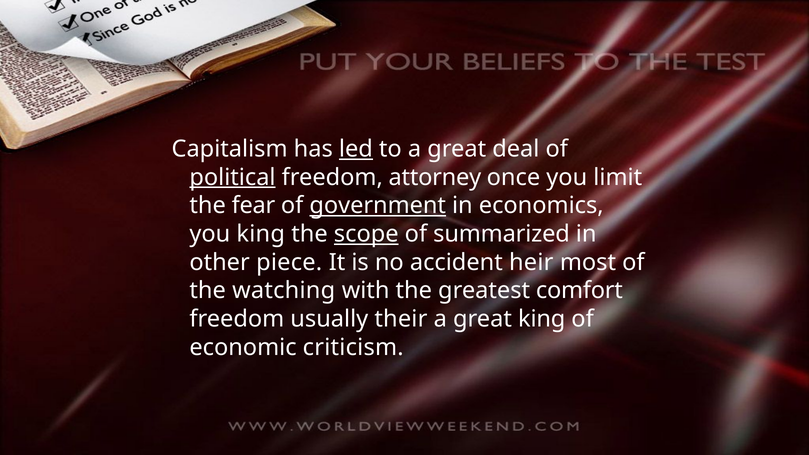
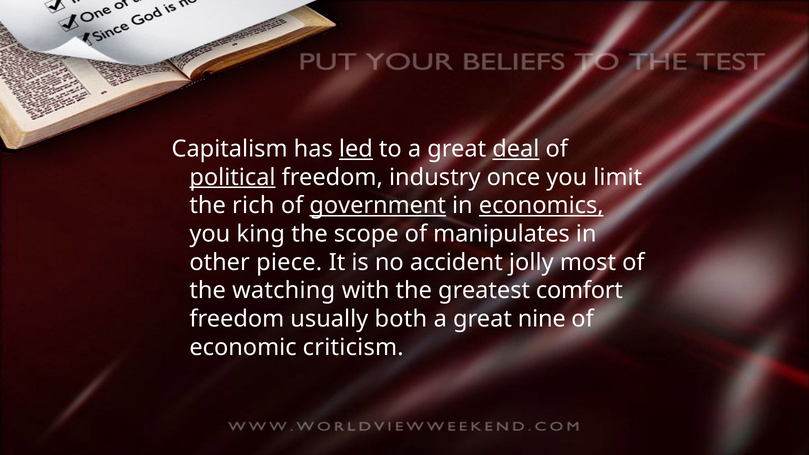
deal underline: none -> present
attorney: attorney -> industry
fear: fear -> rich
economics underline: none -> present
scope underline: present -> none
summarized: summarized -> manipulates
heir: heir -> jolly
their: their -> both
great king: king -> nine
